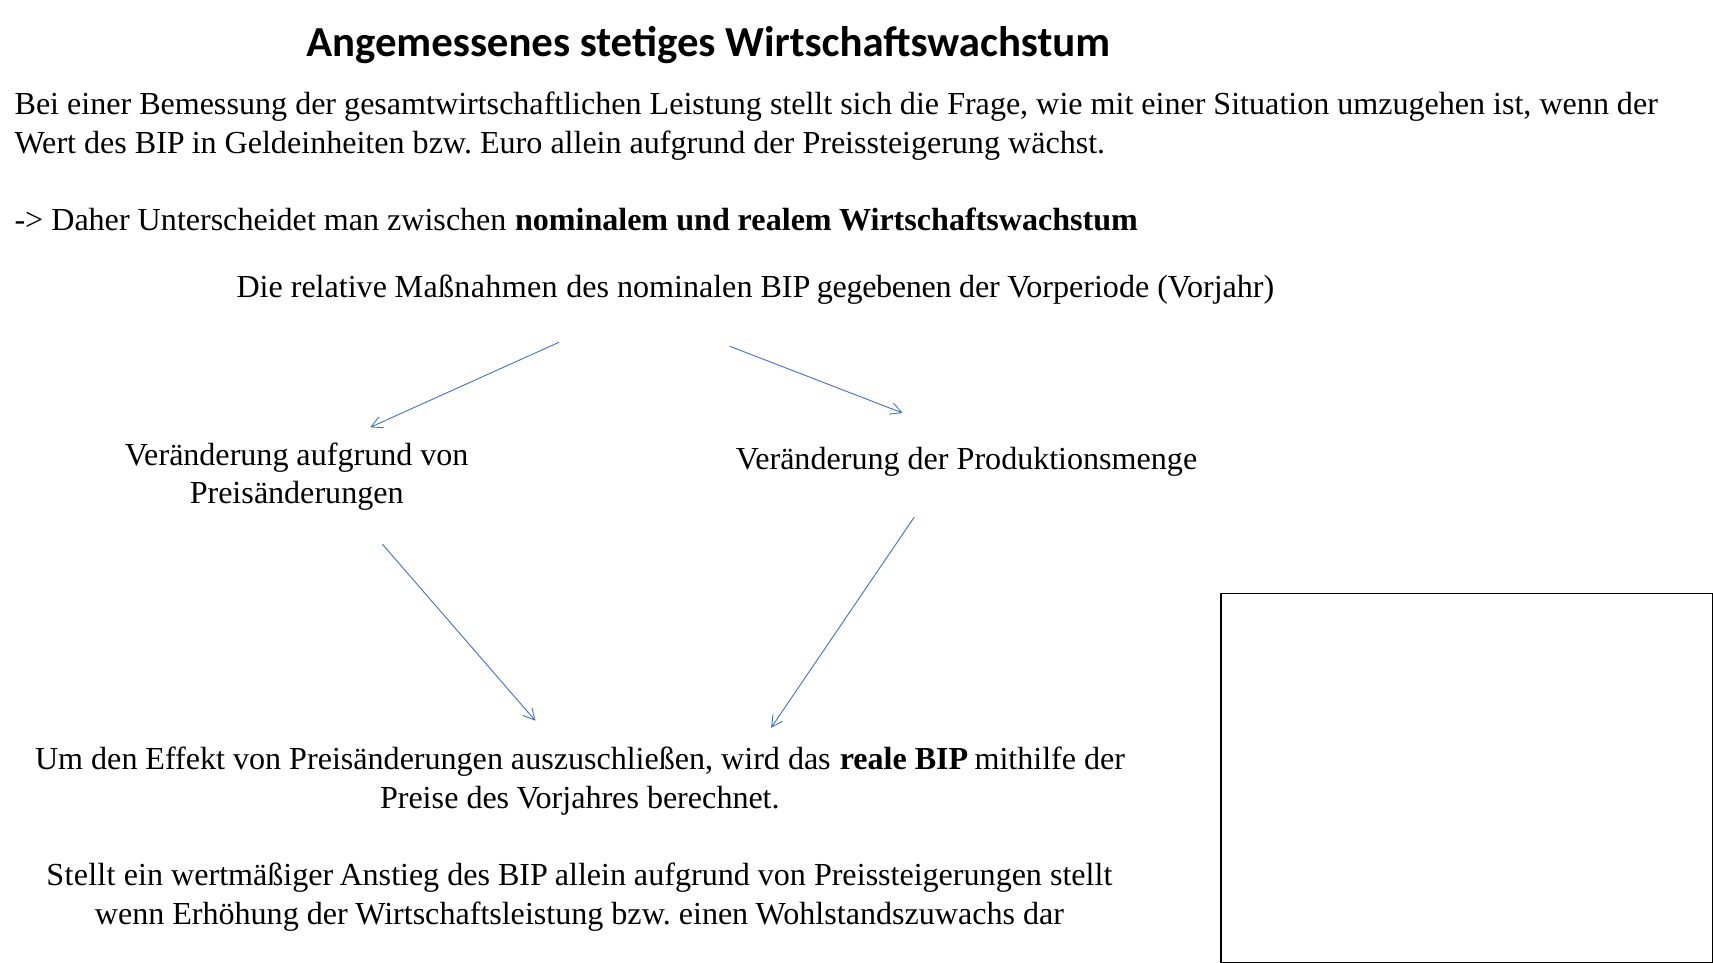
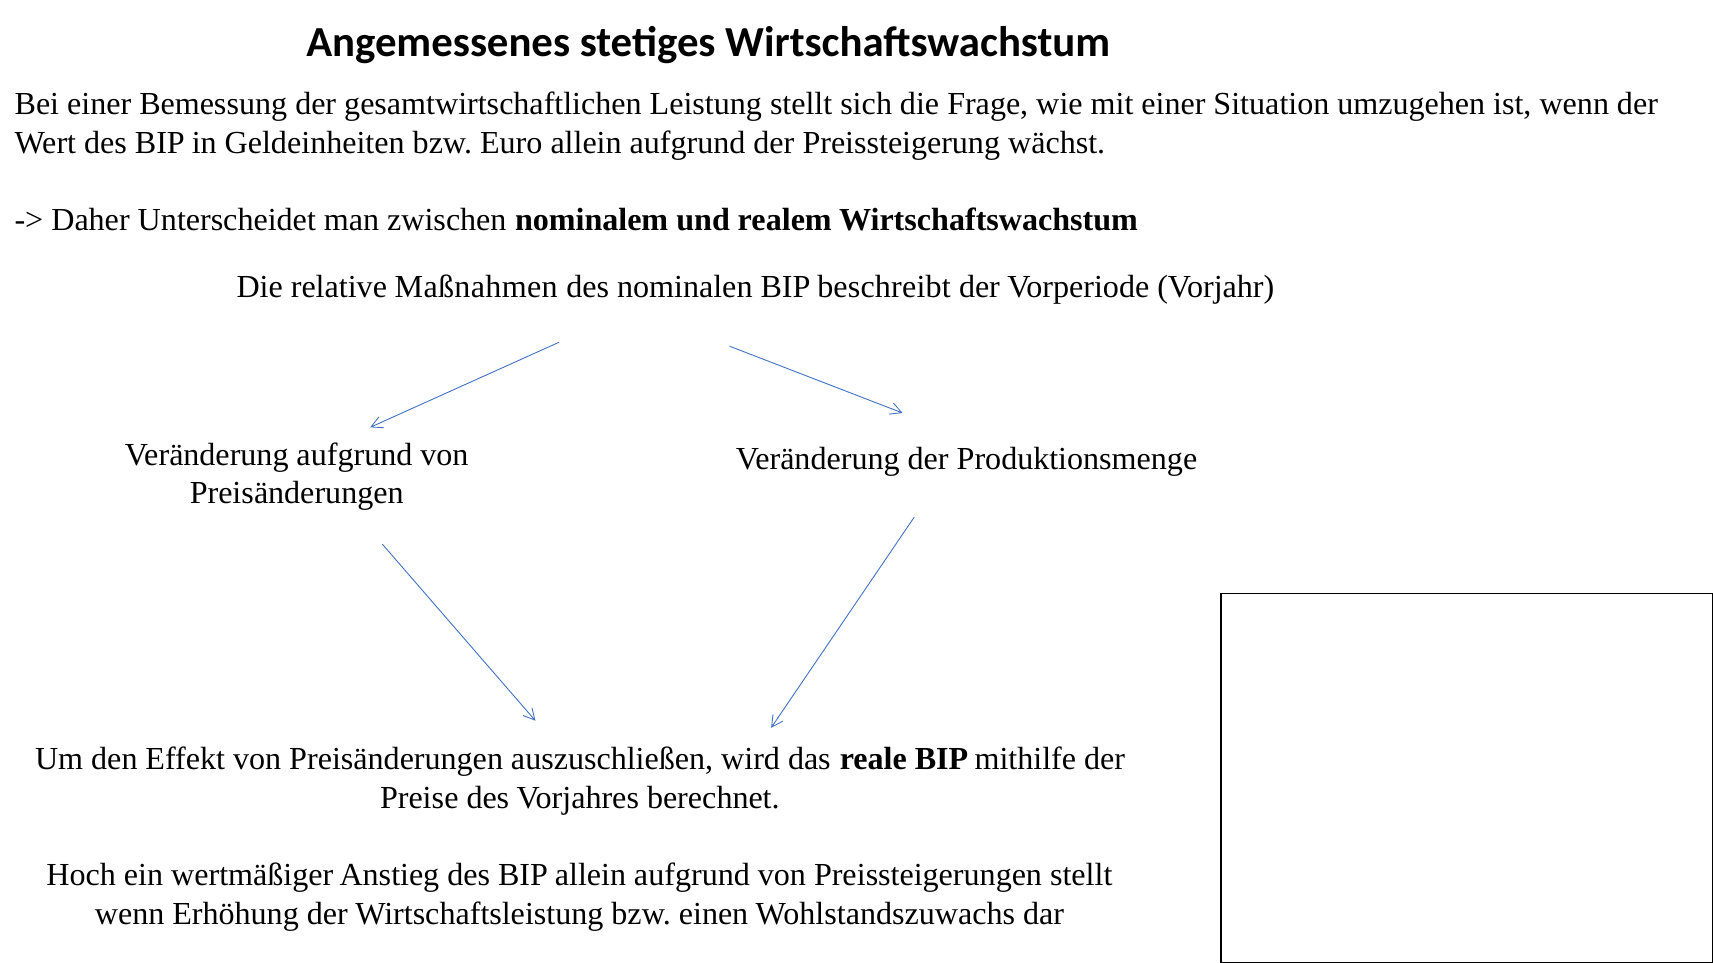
gegebenen: gegebenen -> beschreibt
Stellt at (81, 875): Stellt -> Hoch
